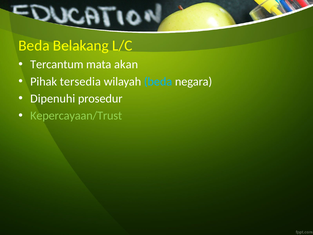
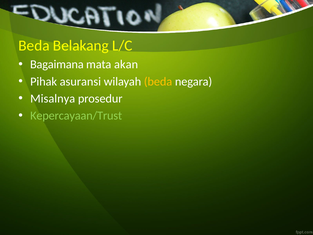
Tercantum: Tercantum -> Bagaimana
tersedia: tersedia -> asuransi
beda at (158, 81) colour: light blue -> yellow
Dipenuhi: Dipenuhi -> Misalnya
